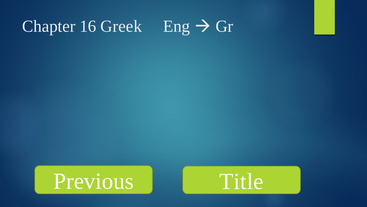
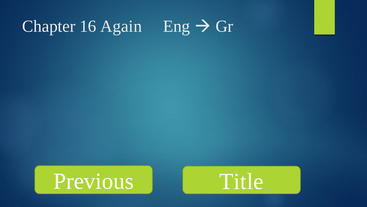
Greek: Greek -> Again
